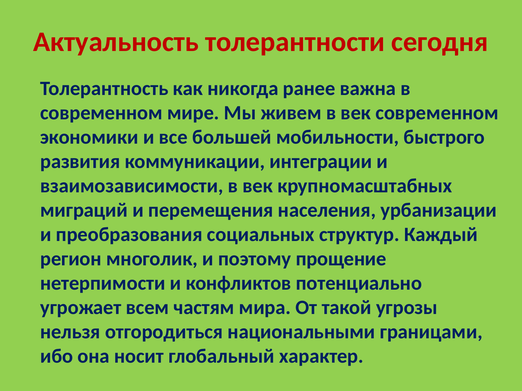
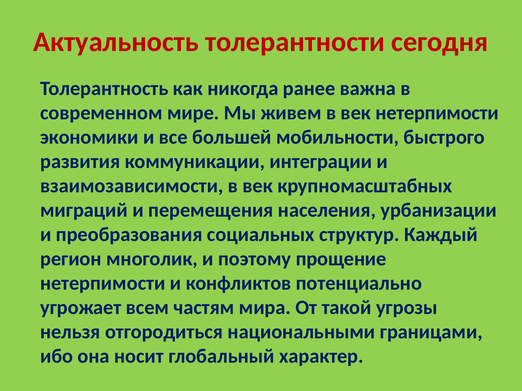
век современном: современном -> нетерпимости
